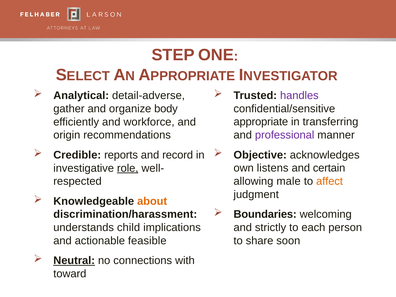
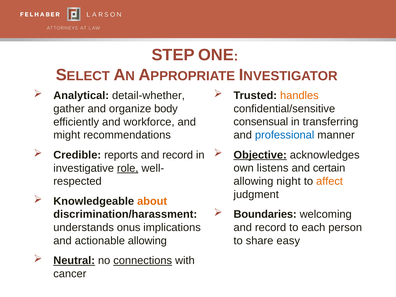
handles colour: purple -> orange
detail-adverse: detail-adverse -> detail-whether
appropriate: appropriate -> consensual
professional colour: purple -> blue
origin: origin -> might
Objective underline: none -> present
male: male -> night
strictly at (271, 228): strictly -> record
child: child -> onus
soon: soon -> easy
actionable feasible: feasible -> allowing
connections underline: none -> present
toward: toward -> cancer
